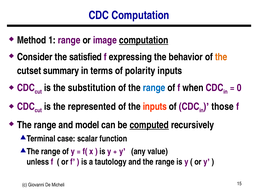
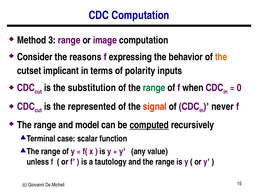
1: 1 -> 3
computation at (144, 40) underline: present -> none
satisfied: satisfied -> reasons
summary: summary -> implicant
range at (154, 88) colour: blue -> green
the inputs: inputs -> signal
those: those -> never
